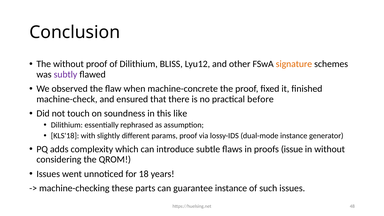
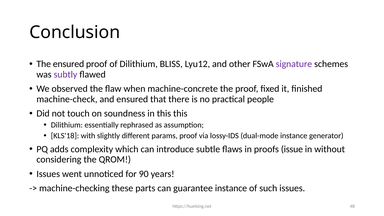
The without: without -> ensured
signature colour: orange -> purple
before: before -> people
this like: like -> this
18: 18 -> 90
